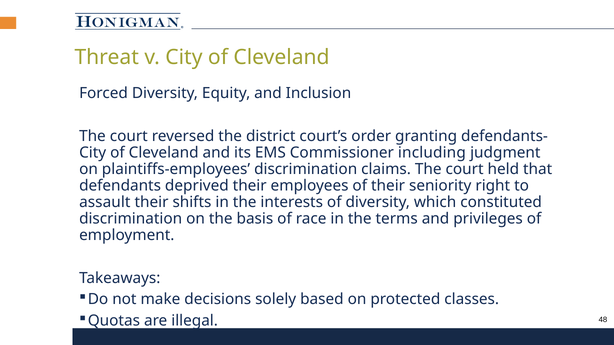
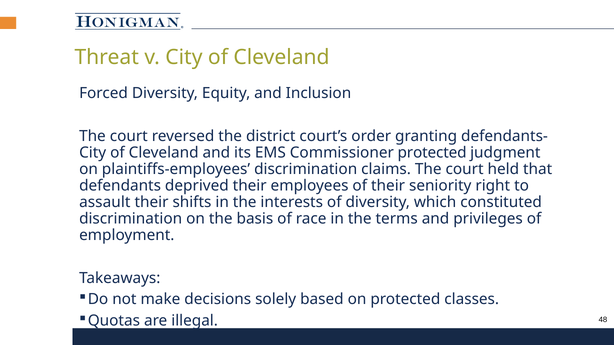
Commissioner including: including -> protected
